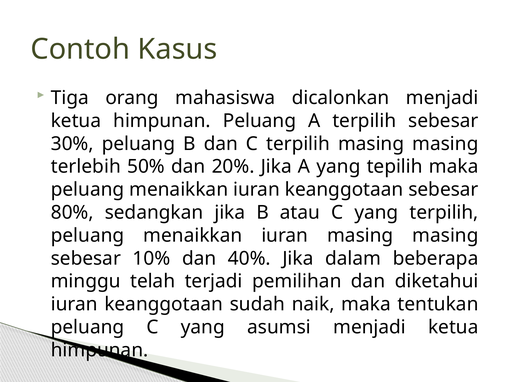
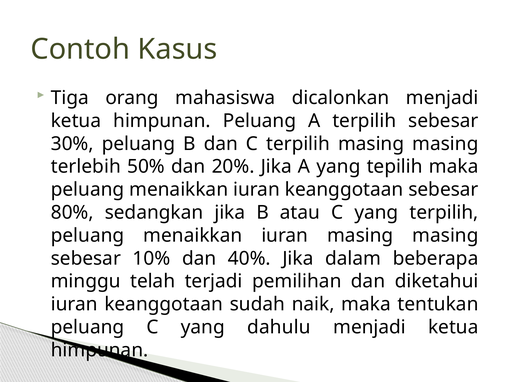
asumsi: asumsi -> dahulu
